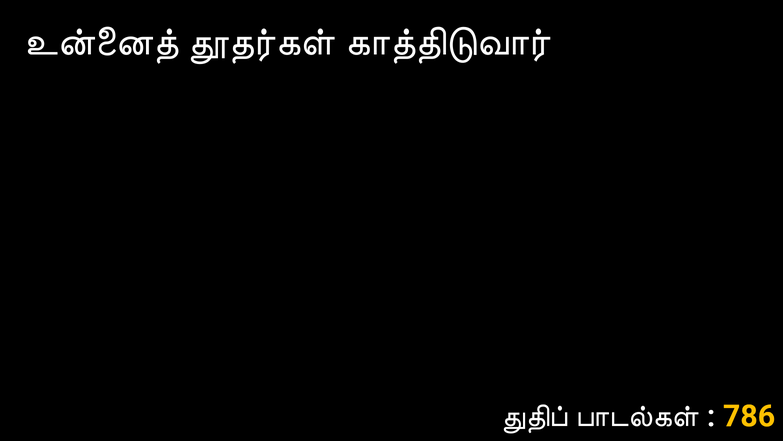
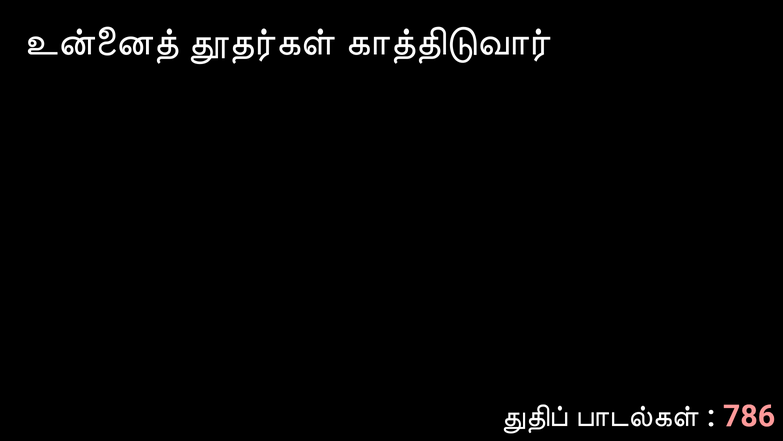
786 colour: yellow -> pink
